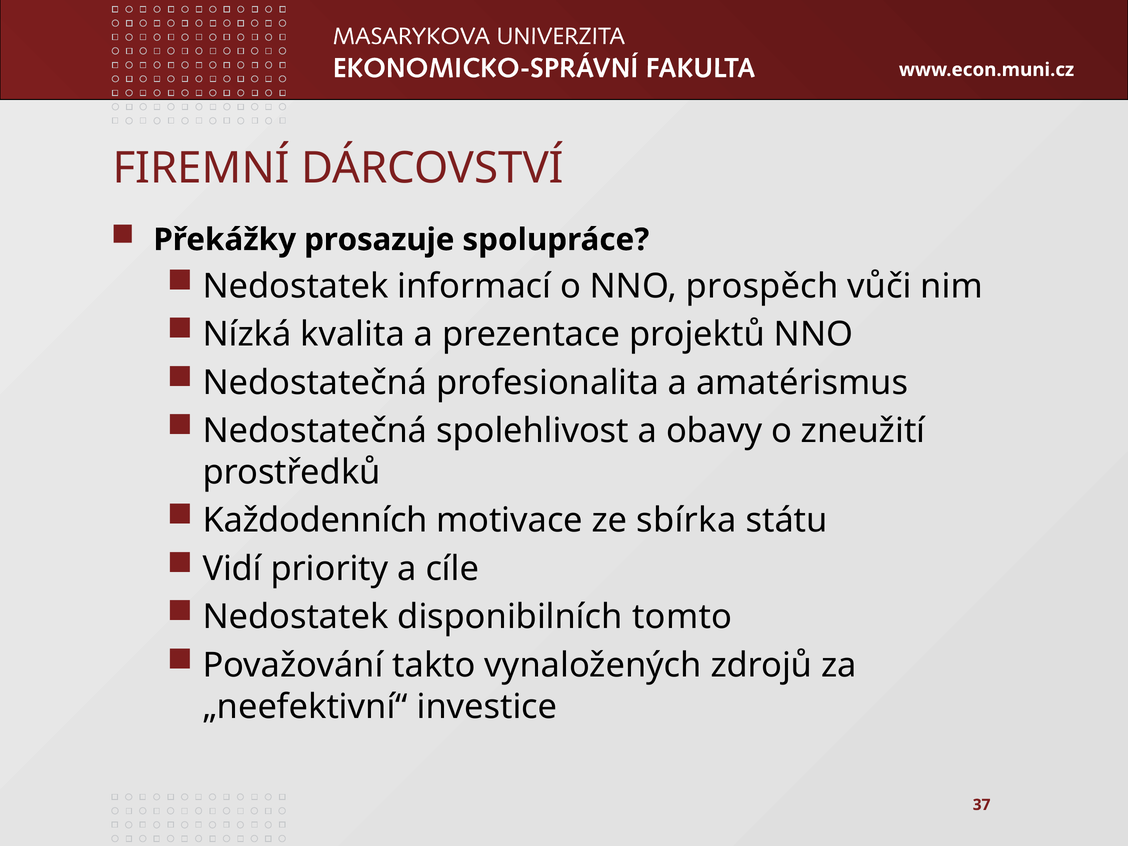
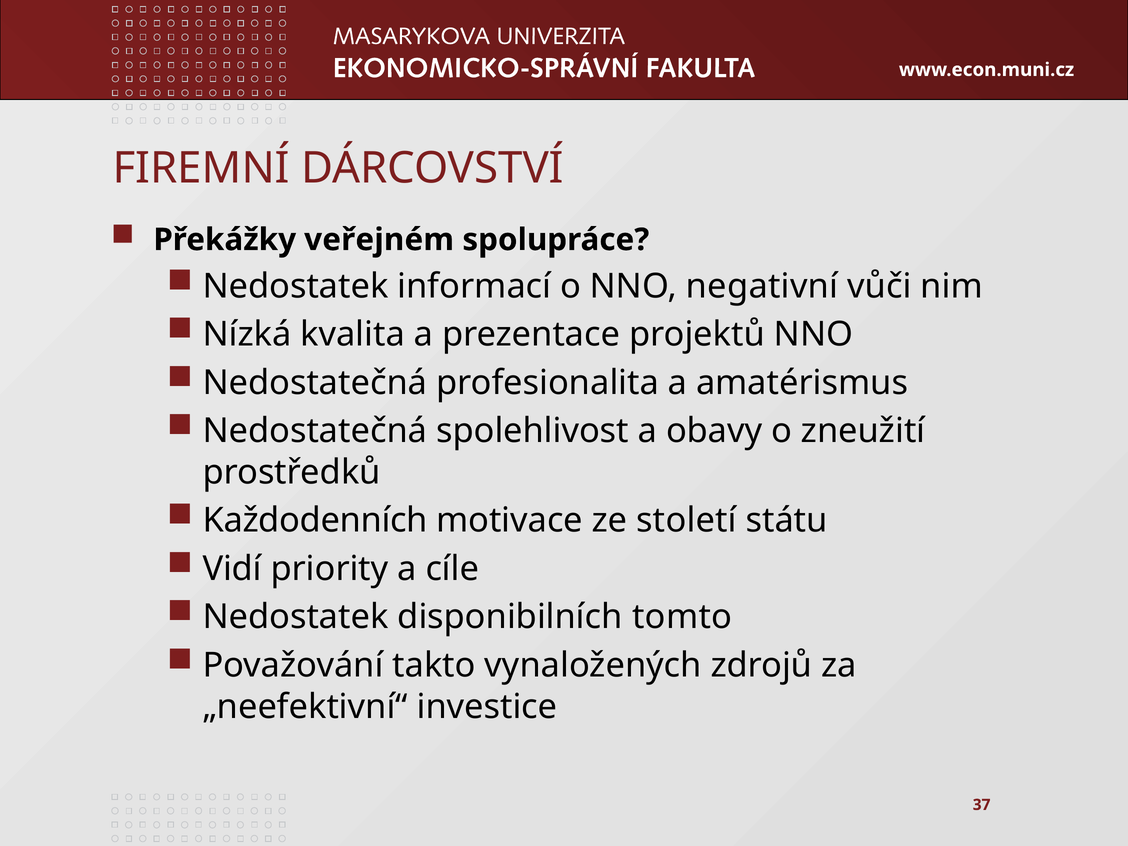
prosazuje: prosazuje -> veřejném
prospěch: prospěch -> negativní
sbírka: sbírka -> století
